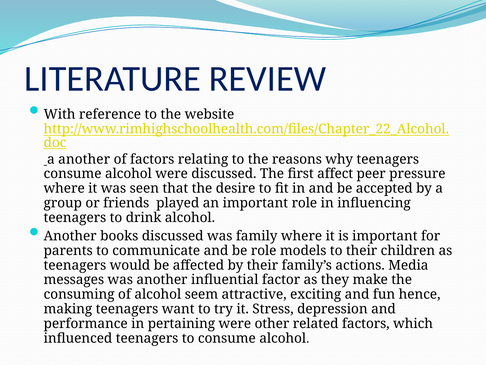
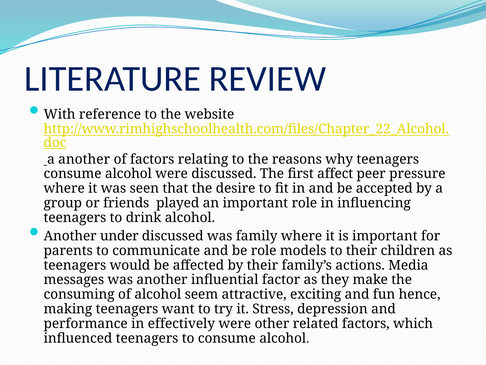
books: books -> under
pertaining: pertaining -> effectively
